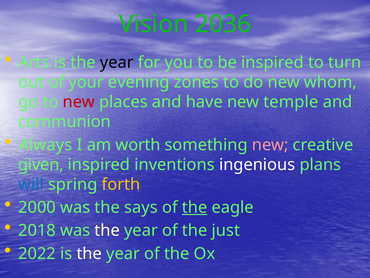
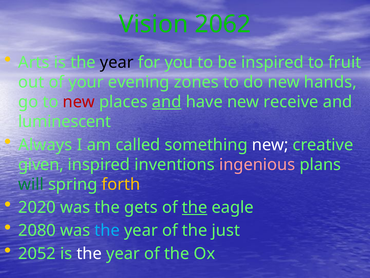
2036: 2036 -> 2062
turn: turn -> fruit
whom: whom -> hands
and at (167, 102) underline: none -> present
temple: temple -> receive
communion: communion -> luminescent
worth: worth -> called
new at (270, 145) colour: pink -> white
ingenious colour: white -> pink
will colour: blue -> green
2000: 2000 -> 2020
says: says -> gets
2018: 2018 -> 2080
the at (107, 230) colour: white -> light blue
2022: 2022 -> 2052
